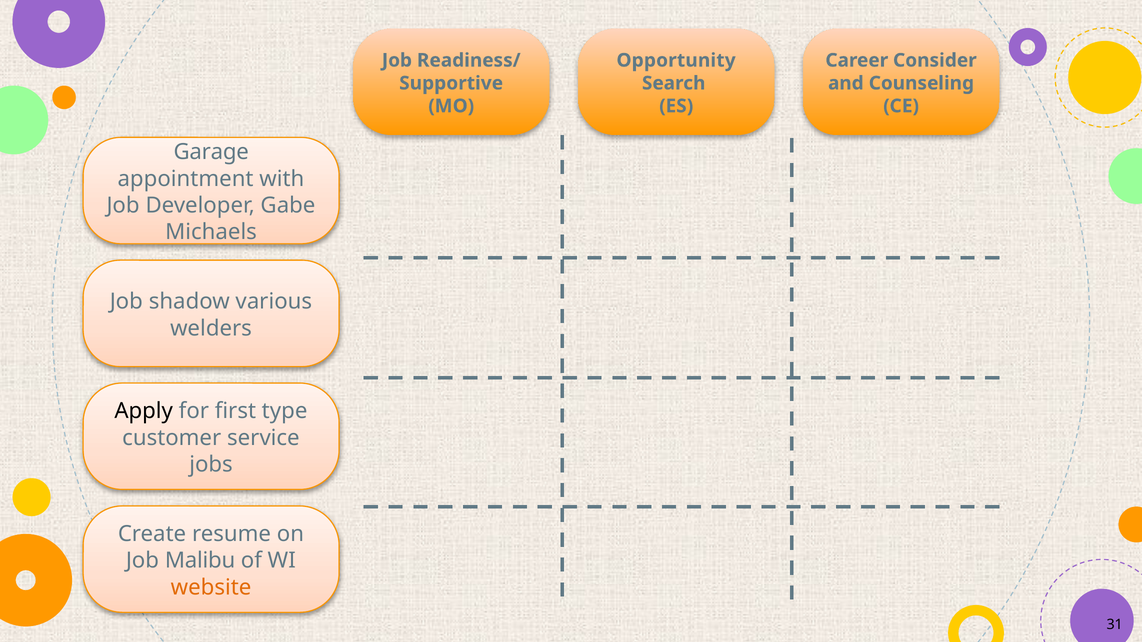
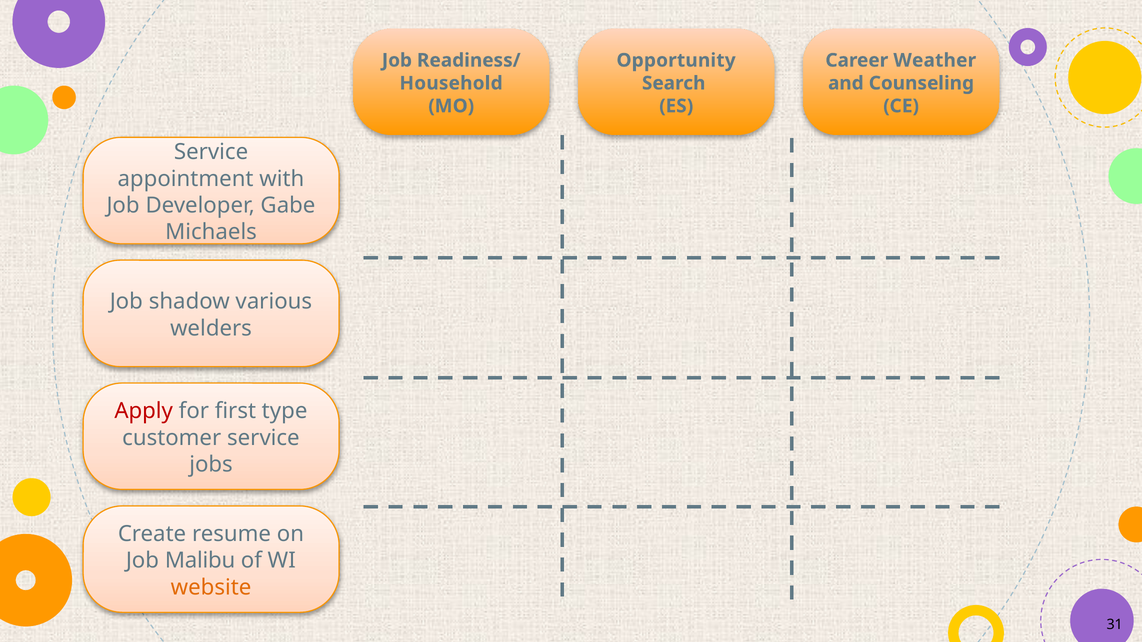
Consider: Consider -> Weather
Supportive: Supportive -> Household
Garage at (211, 152): Garage -> Service
Apply colour: black -> red
